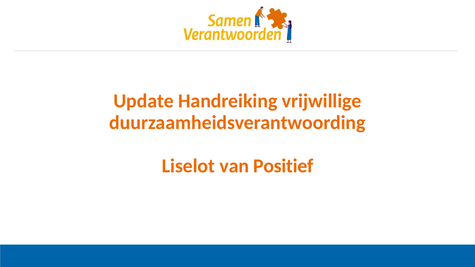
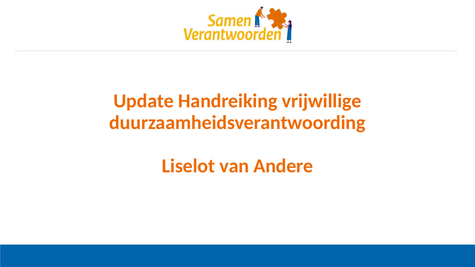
Positief: Positief -> Andere
